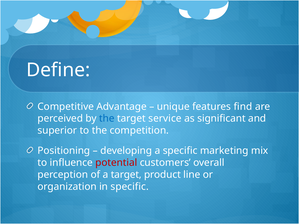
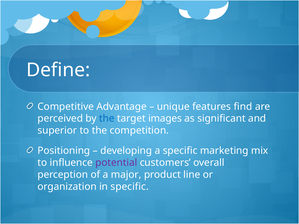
service: service -> images
potential colour: red -> purple
a target: target -> major
